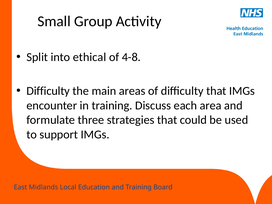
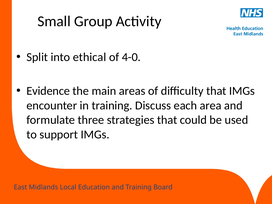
4-8: 4-8 -> 4-0
Difficulty at (48, 91): Difficulty -> Evidence
